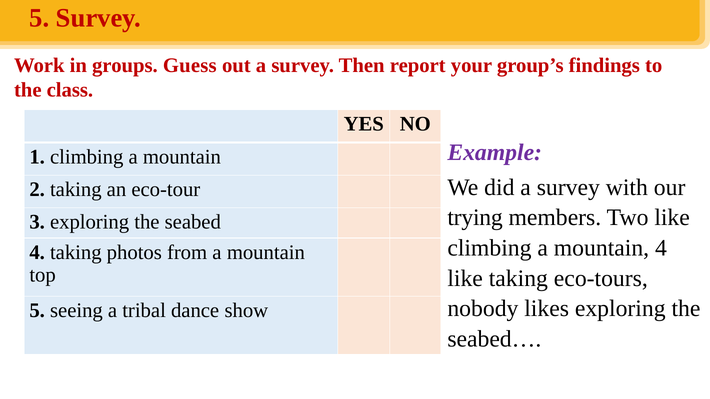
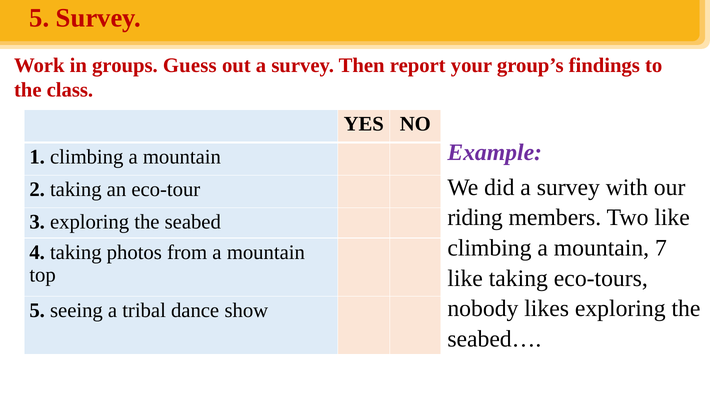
trying: trying -> riding
mountain 4: 4 -> 7
